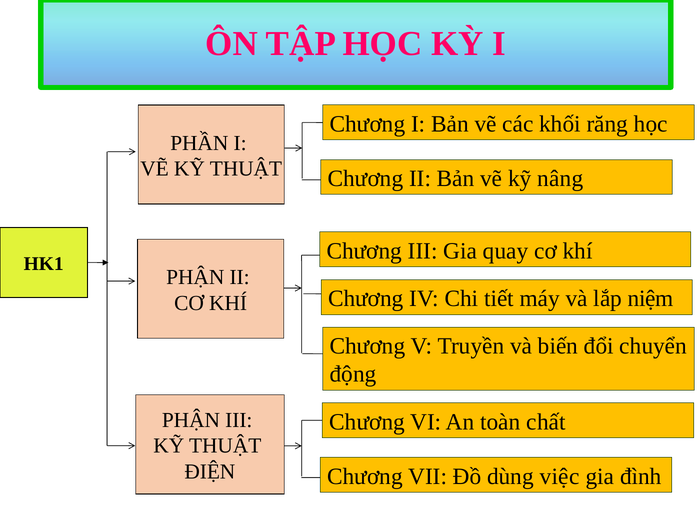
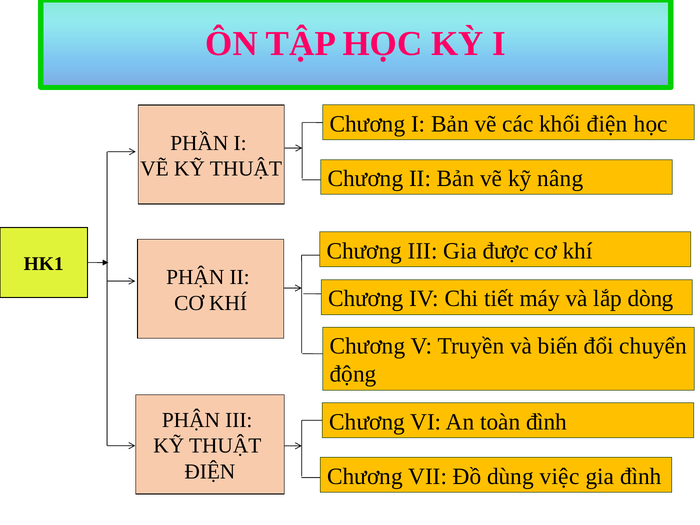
khối răng: răng -> điện
quay: quay -> được
niệm: niệm -> dòng
toàn chất: chất -> đình
